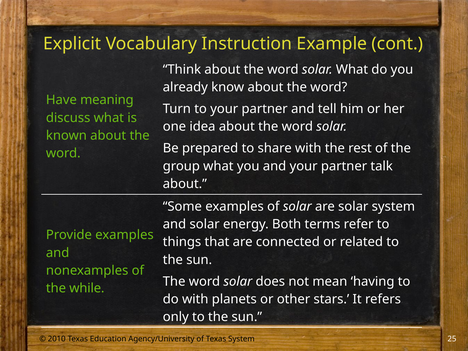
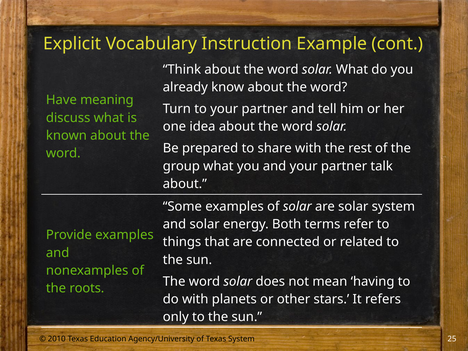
while: while -> roots
